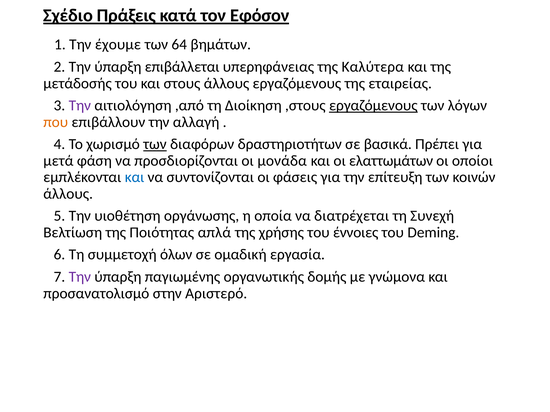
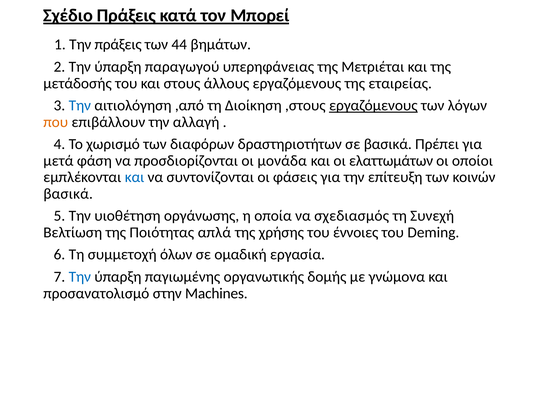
Εφόσον: Εφόσον -> Μπορεί
Την έχουμε: έχουμε -> πράξεις
64: 64 -> 44
επιβάλλεται: επιβάλλεται -> παραγωγού
Καλύτερα: Καλύτερα -> Μετριέται
Την at (80, 106) colour: purple -> blue
των at (155, 144) underline: present -> none
άλλους at (68, 194): άλλους -> βασικά
διατρέχεται: διατρέχεται -> σχεδιασμός
Την at (80, 277) colour: purple -> blue
Αριστερό: Αριστερό -> Machines
